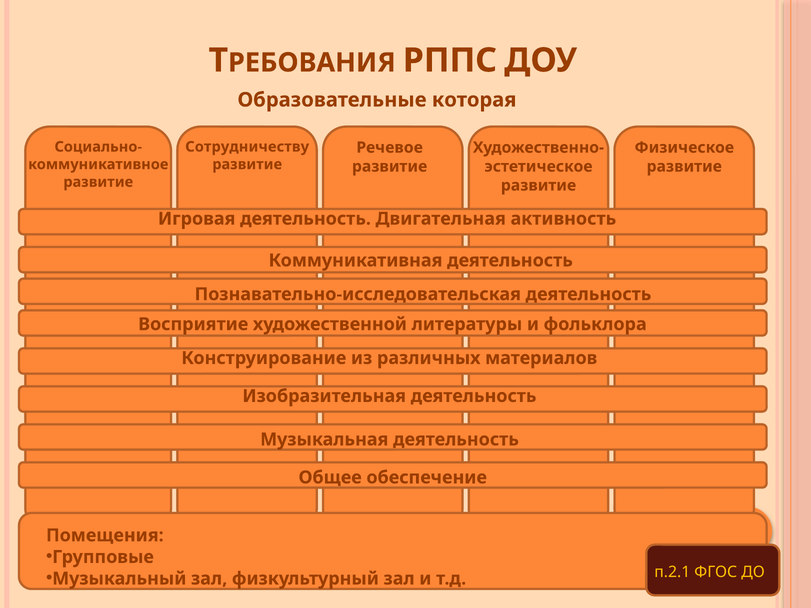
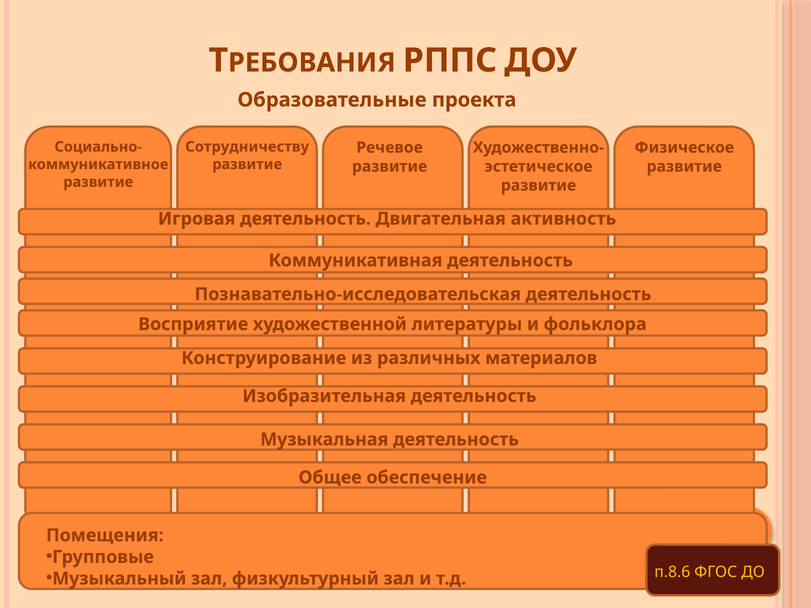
которая: которая -> проекта
п.2.1: п.2.1 -> п.8.6
